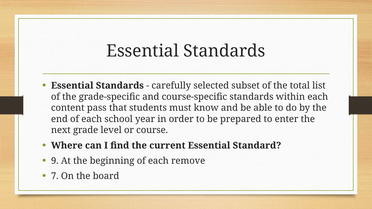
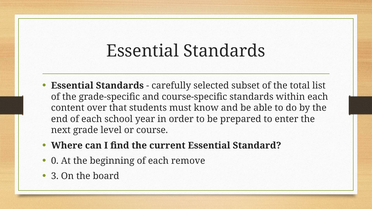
pass: pass -> over
9: 9 -> 0
7: 7 -> 3
